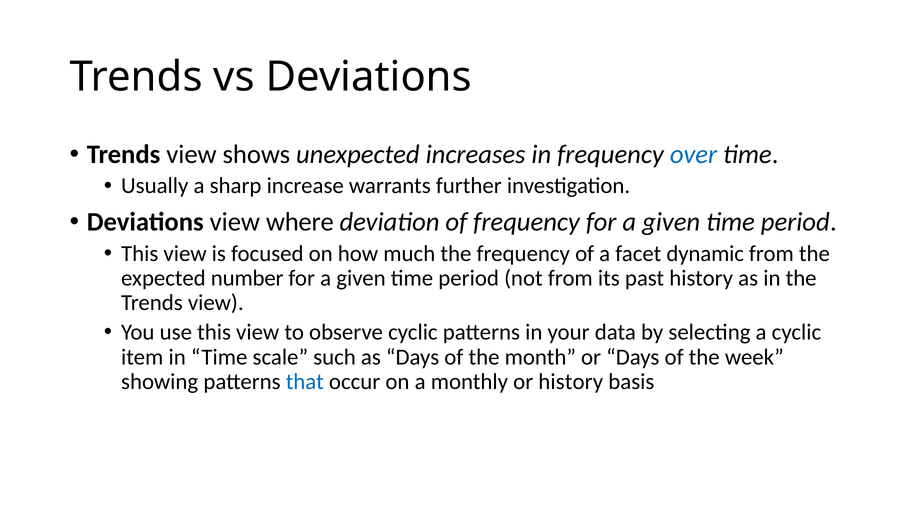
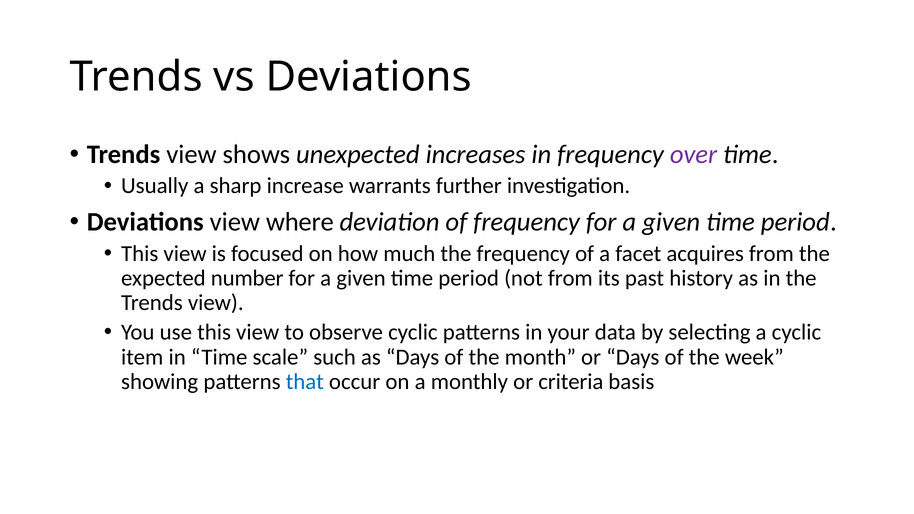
over colour: blue -> purple
dynamic: dynamic -> acquires
or history: history -> criteria
